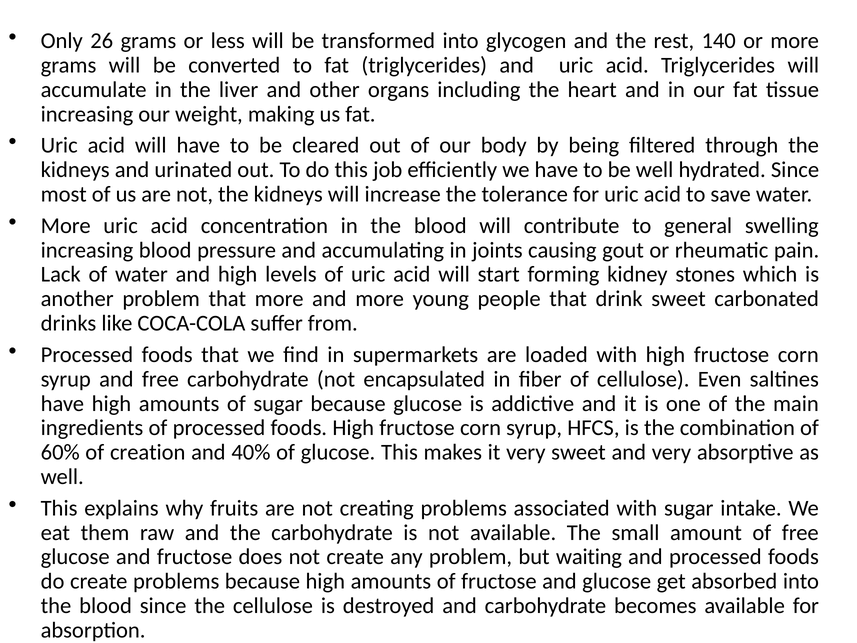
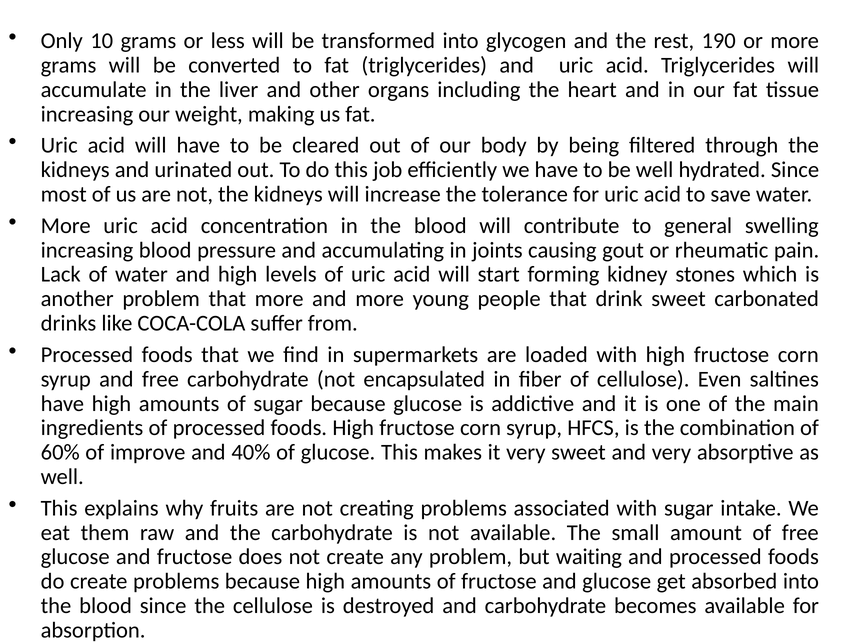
26: 26 -> 10
140: 140 -> 190
creation: creation -> improve
